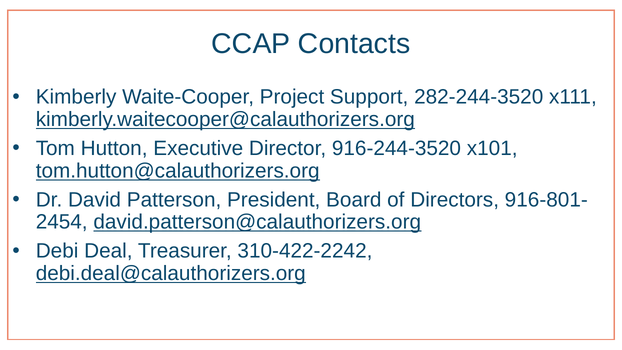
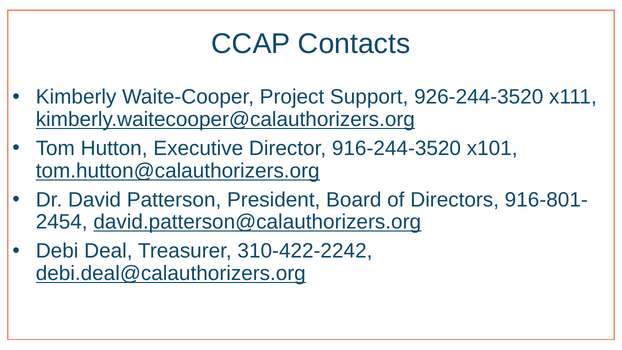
282-244-3520: 282-244-3520 -> 926-244-3520
